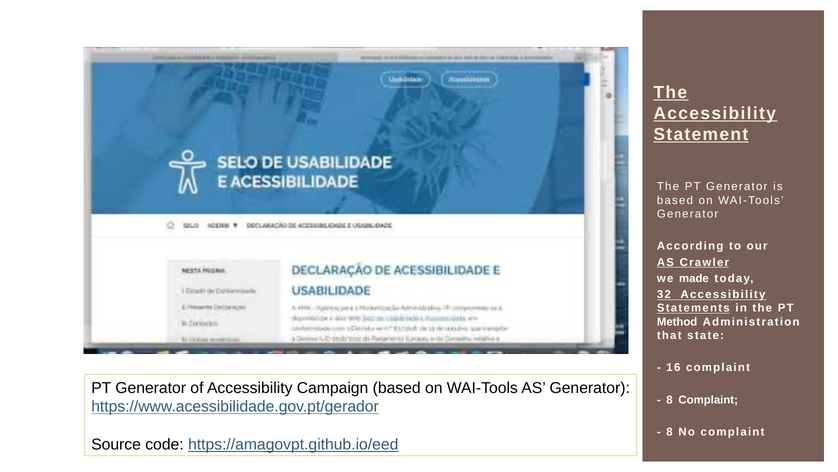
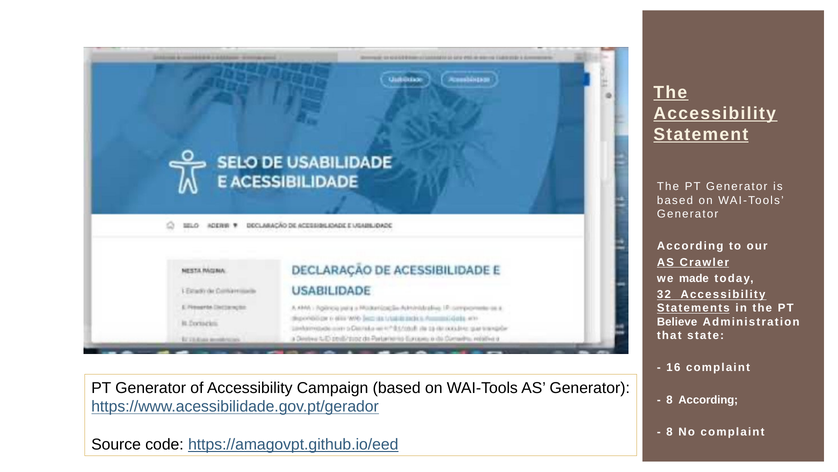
Method: Method -> Believe
8 Complaint: Complaint -> According
